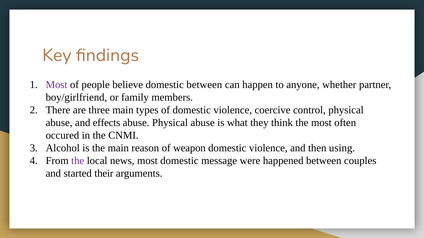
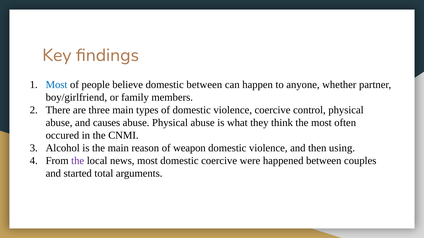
Most at (57, 85) colour: purple -> blue
effects: effects -> causes
domestic message: message -> coercive
their: their -> total
